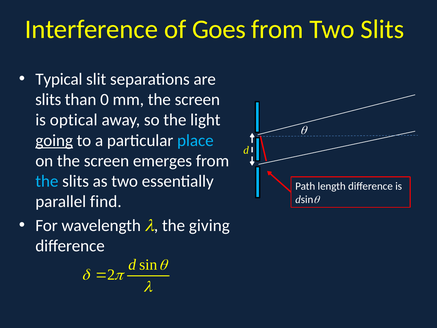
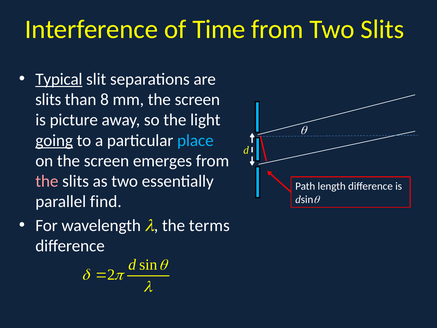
Goes: Goes -> Time
Typical underline: none -> present
0: 0 -> 8
optical: optical -> picture
the at (47, 181) colour: light blue -> pink
giving: giving -> terms
